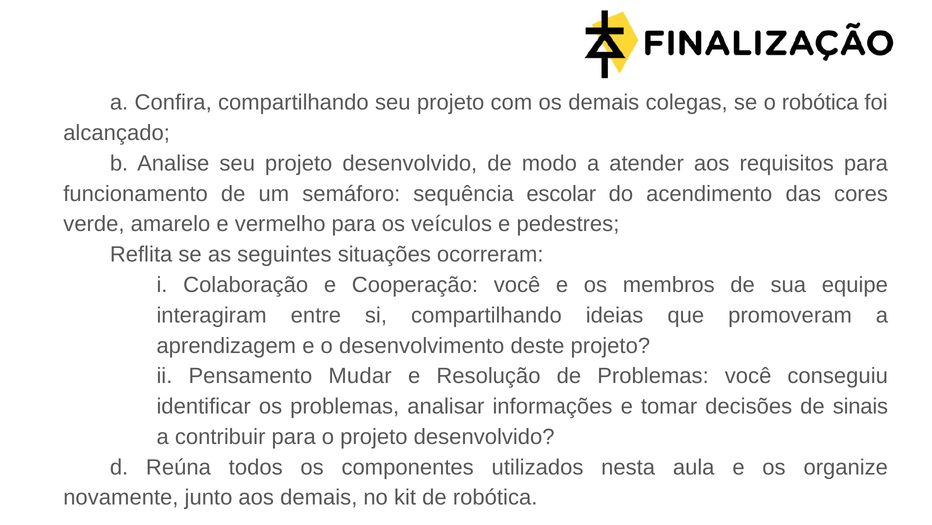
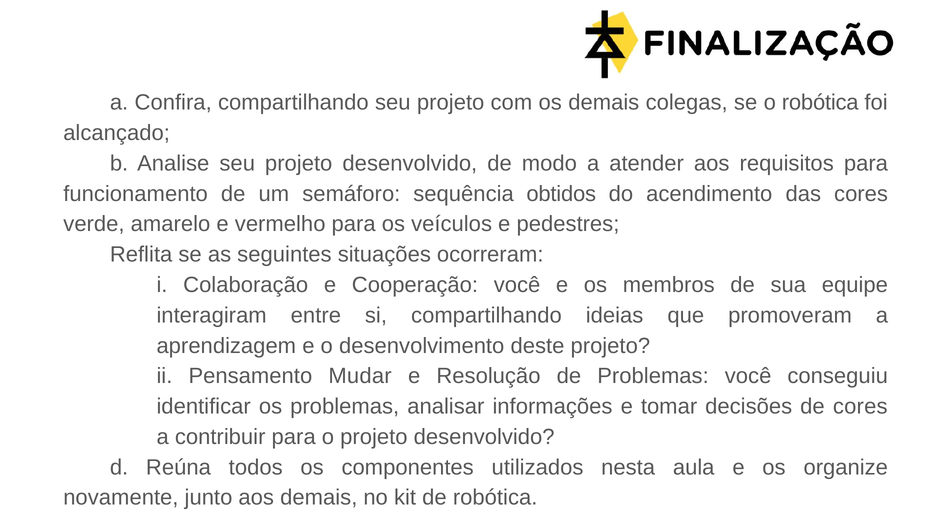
escolar: escolar -> obtidos
de sinais: sinais -> cores
